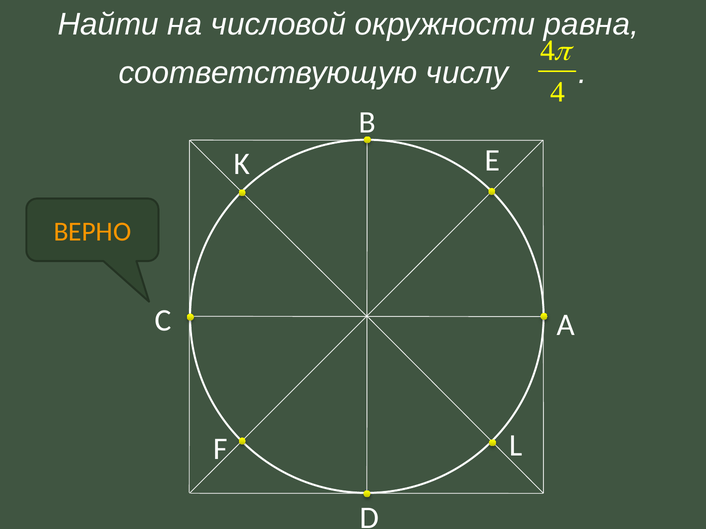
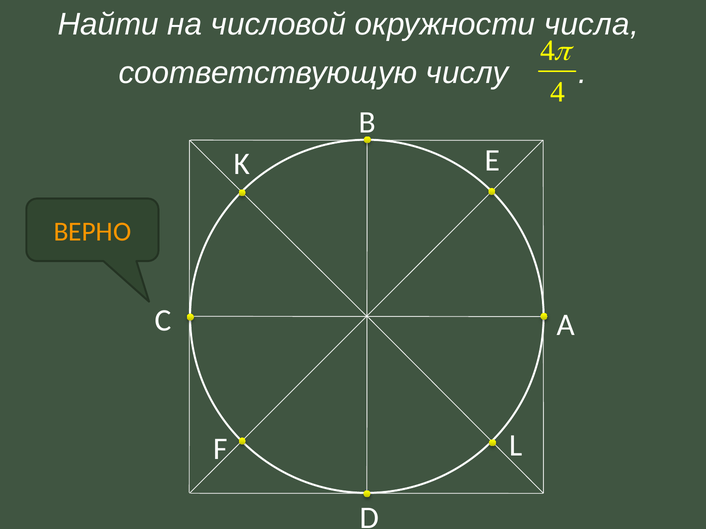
равна: равна -> числа
